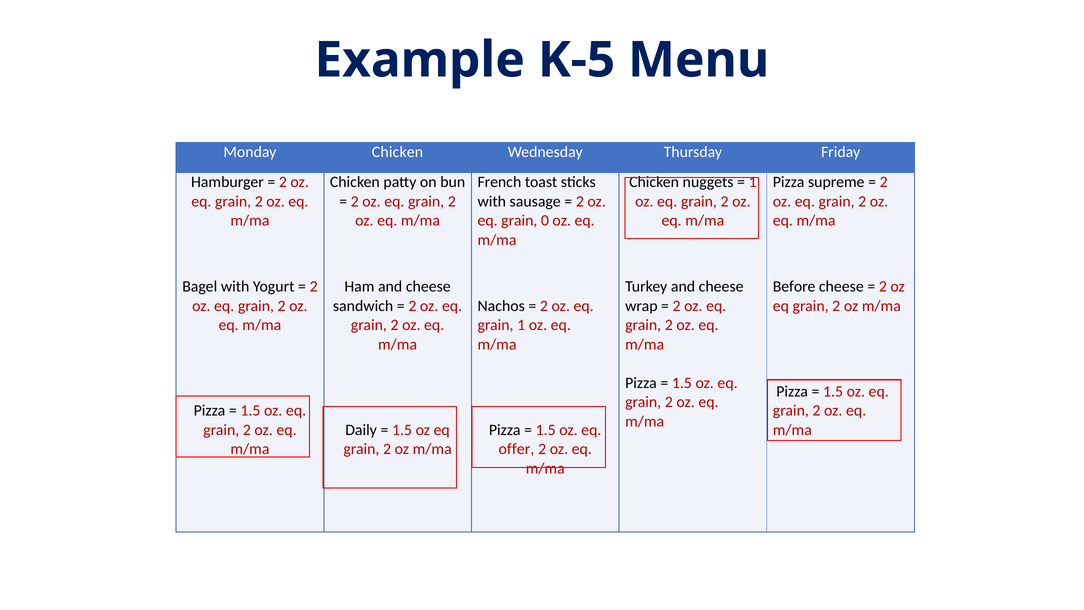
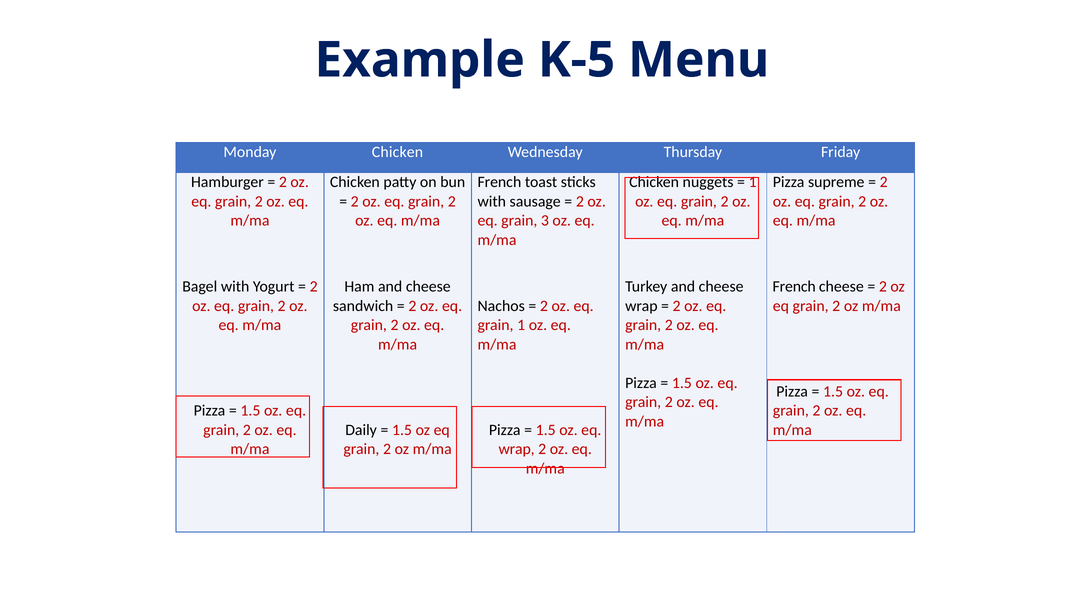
0: 0 -> 3
Before at (794, 287): Before -> French
offer at (516, 449): offer -> wrap
